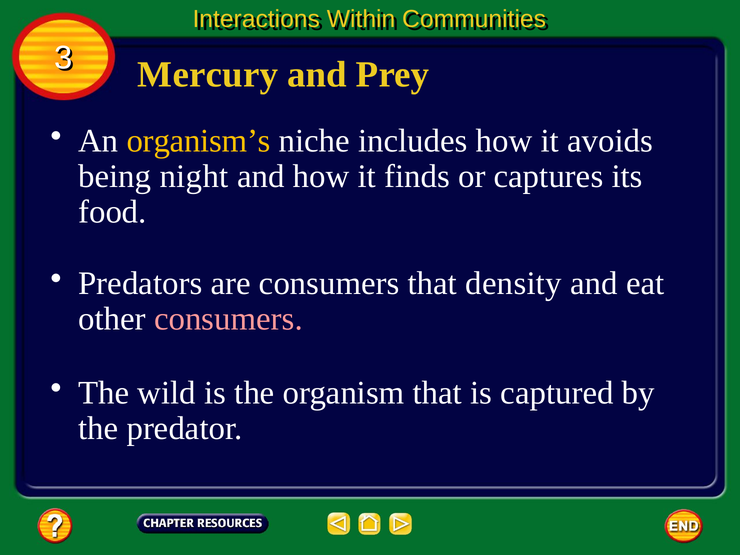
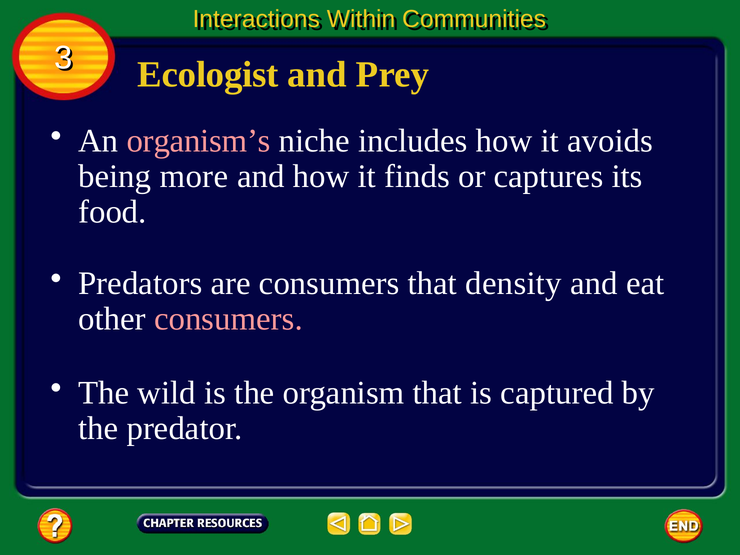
Mercury: Mercury -> Ecologist
organism’s colour: yellow -> pink
night: night -> more
